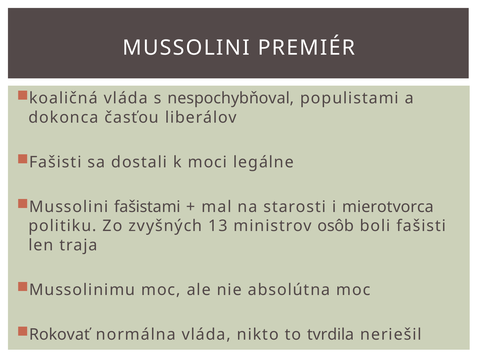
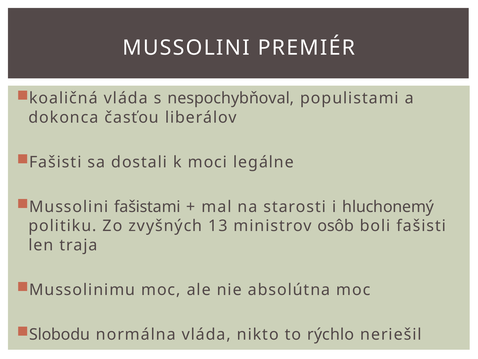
mierotvorca: mierotvorca -> hluchonemý
Rokovať: Rokovať -> Slobodu
tvrdila: tvrdila -> rýchlo
